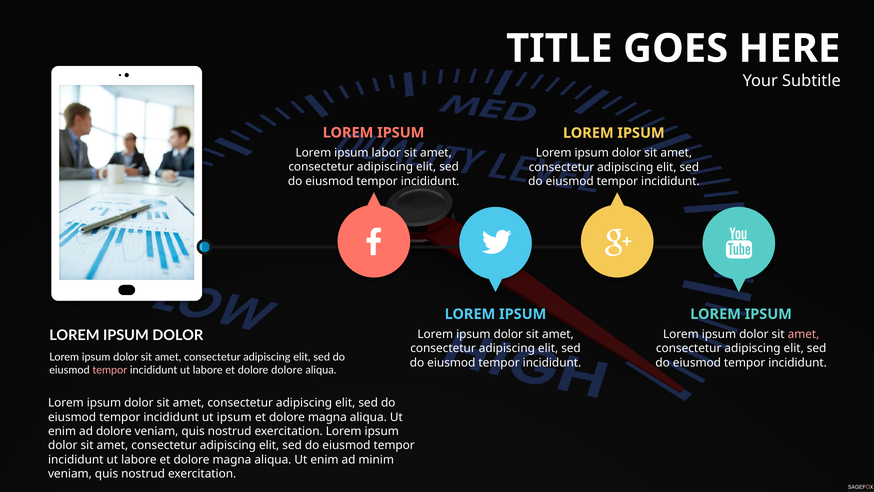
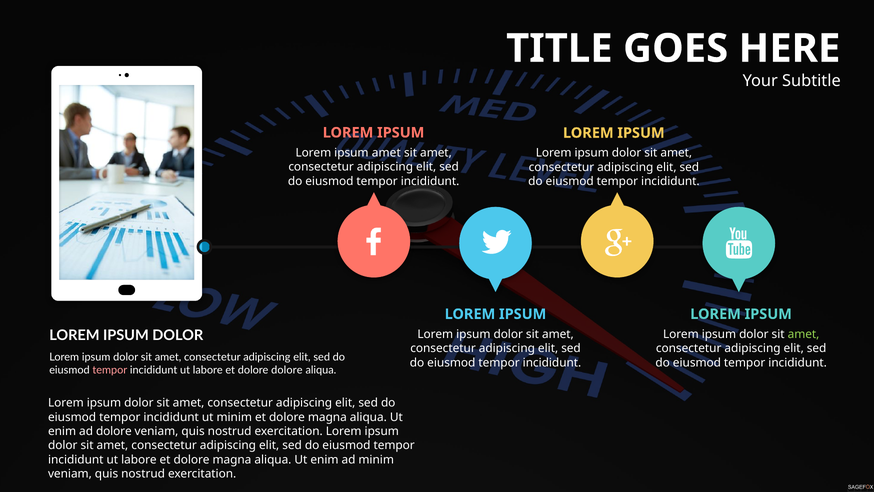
ipsum labor: labor -> amet
amet at (804, 334) colour: pink -> light green
ut ipsum: ipsum -> minim
